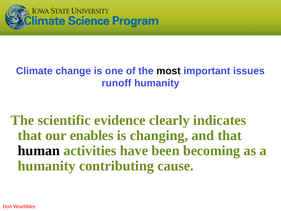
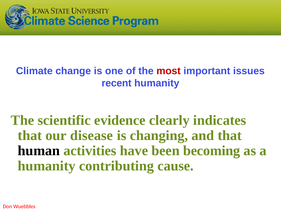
most colour: black -> red
runoff: runoff -> recent
enables: enables -> disease
